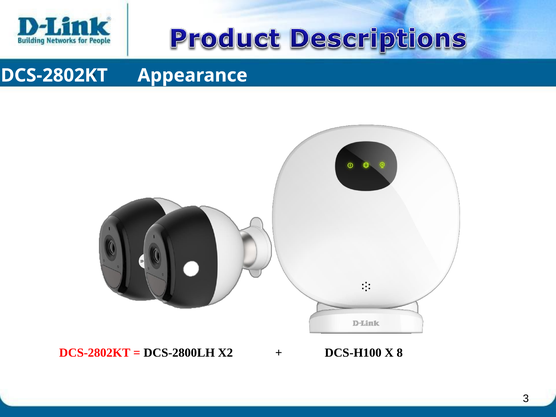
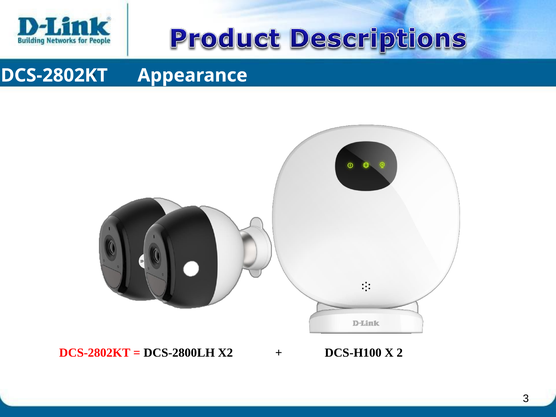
8: 8 -> 2
